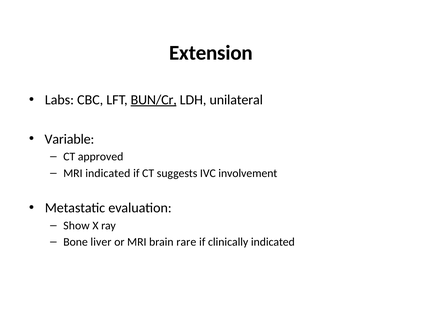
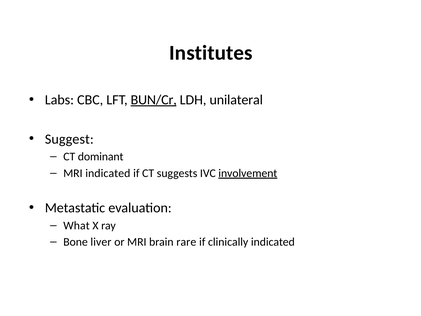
Extension: Extension -> Institutes
Variable: Variable -> Suggest
approved: approved -> dominant
involvement underline: none -> present
Show: Show -> What
